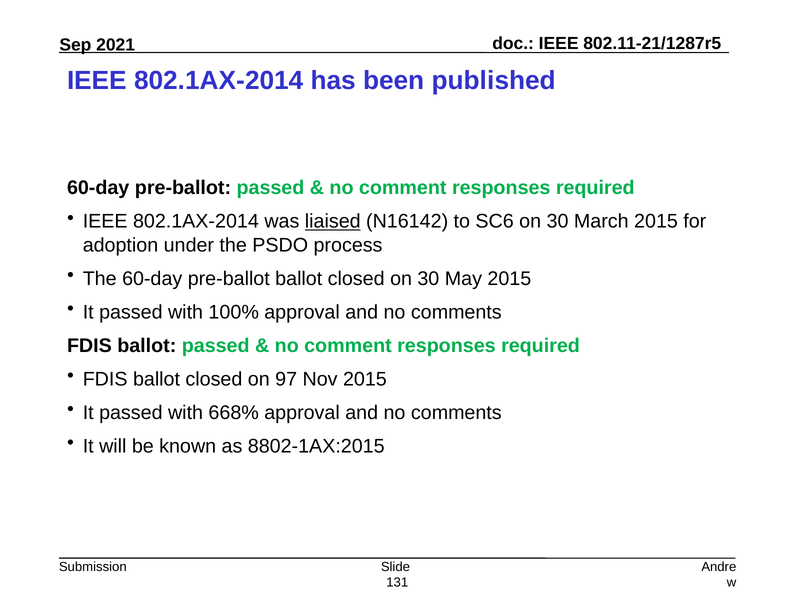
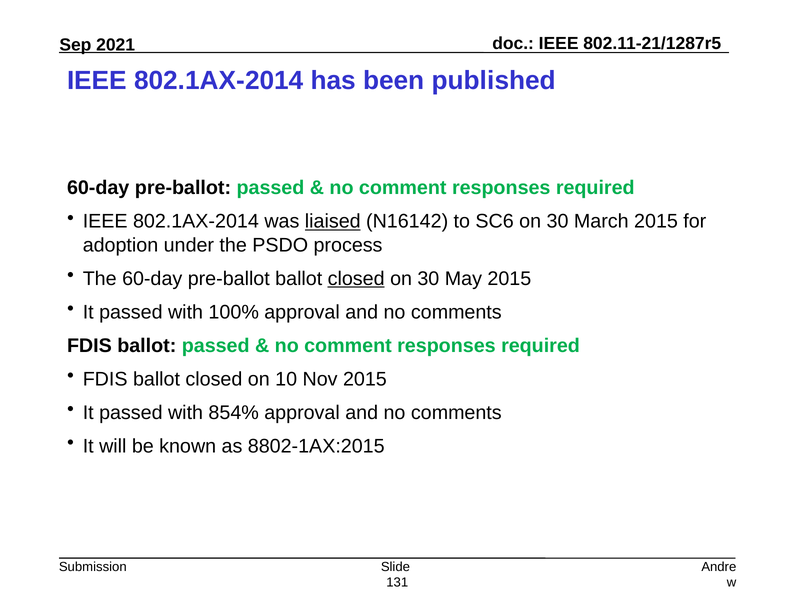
closed at (356, 279) underline: none -> present
97: 97 -> 10
668%: 668% -> 854%
